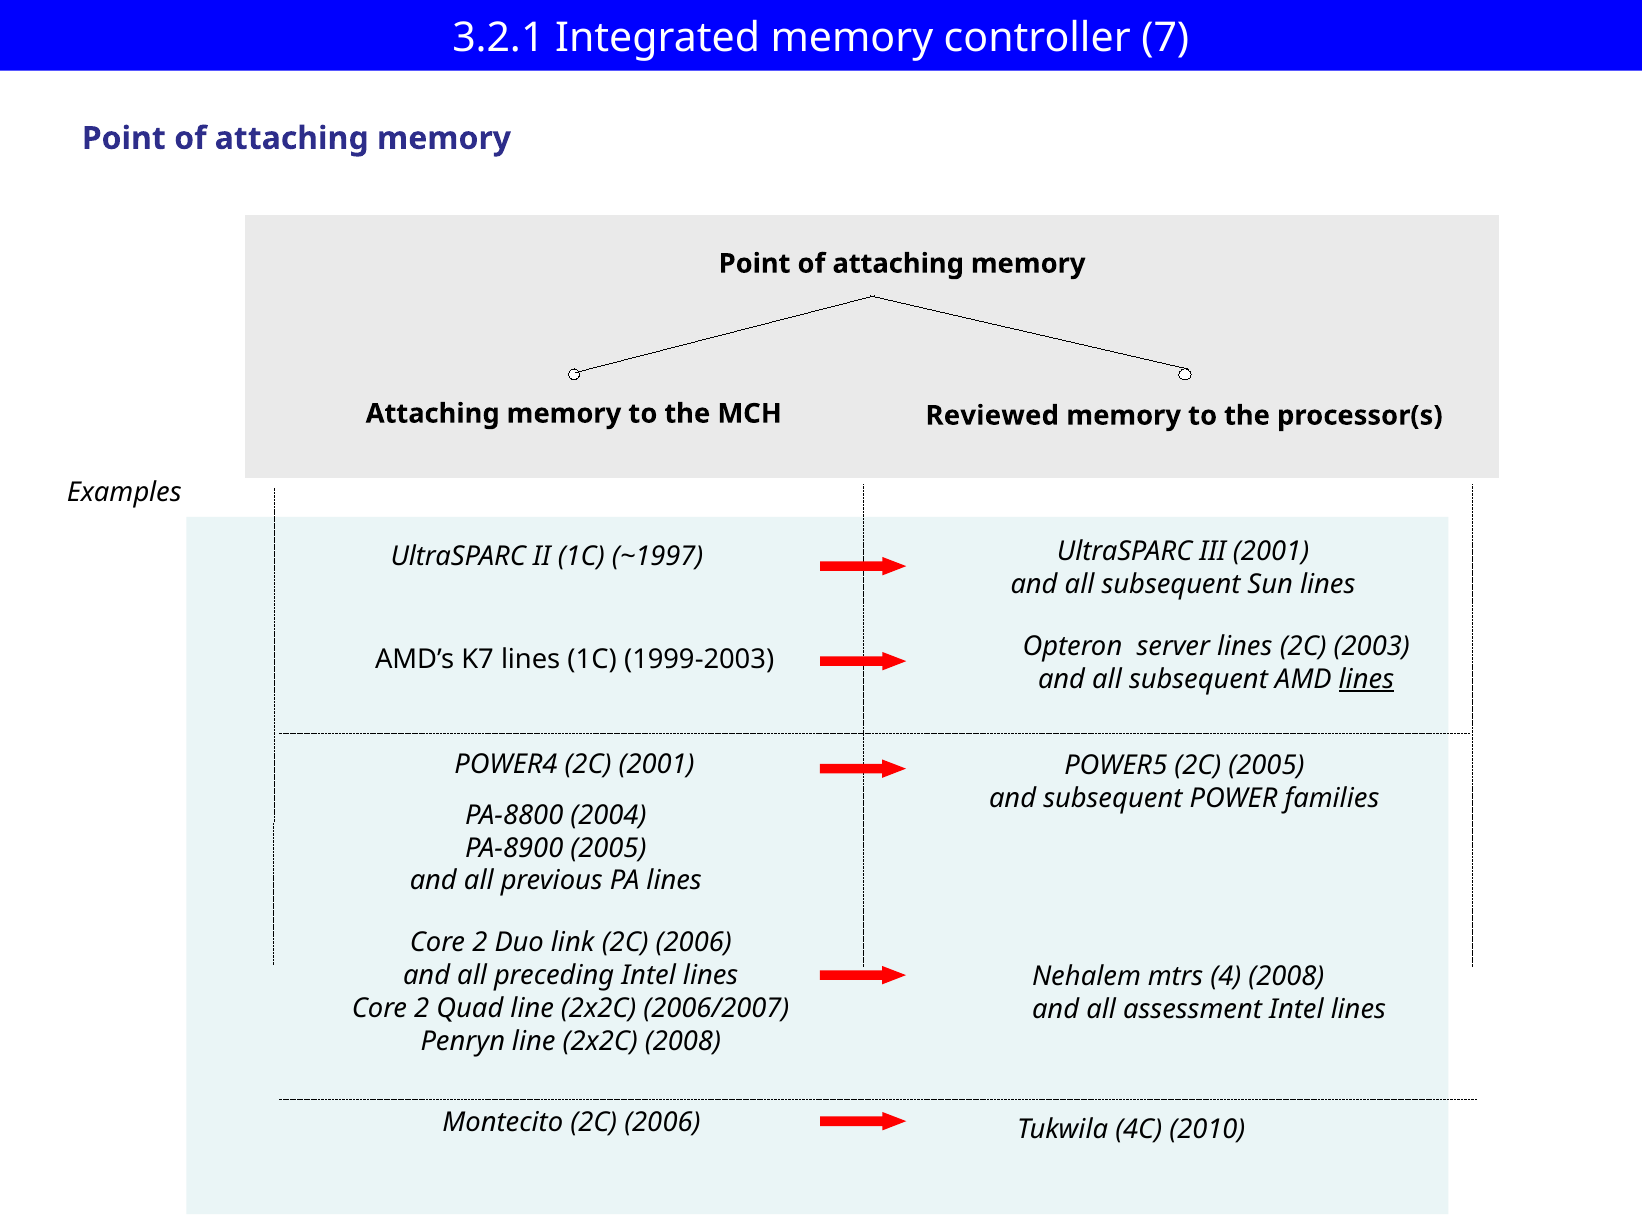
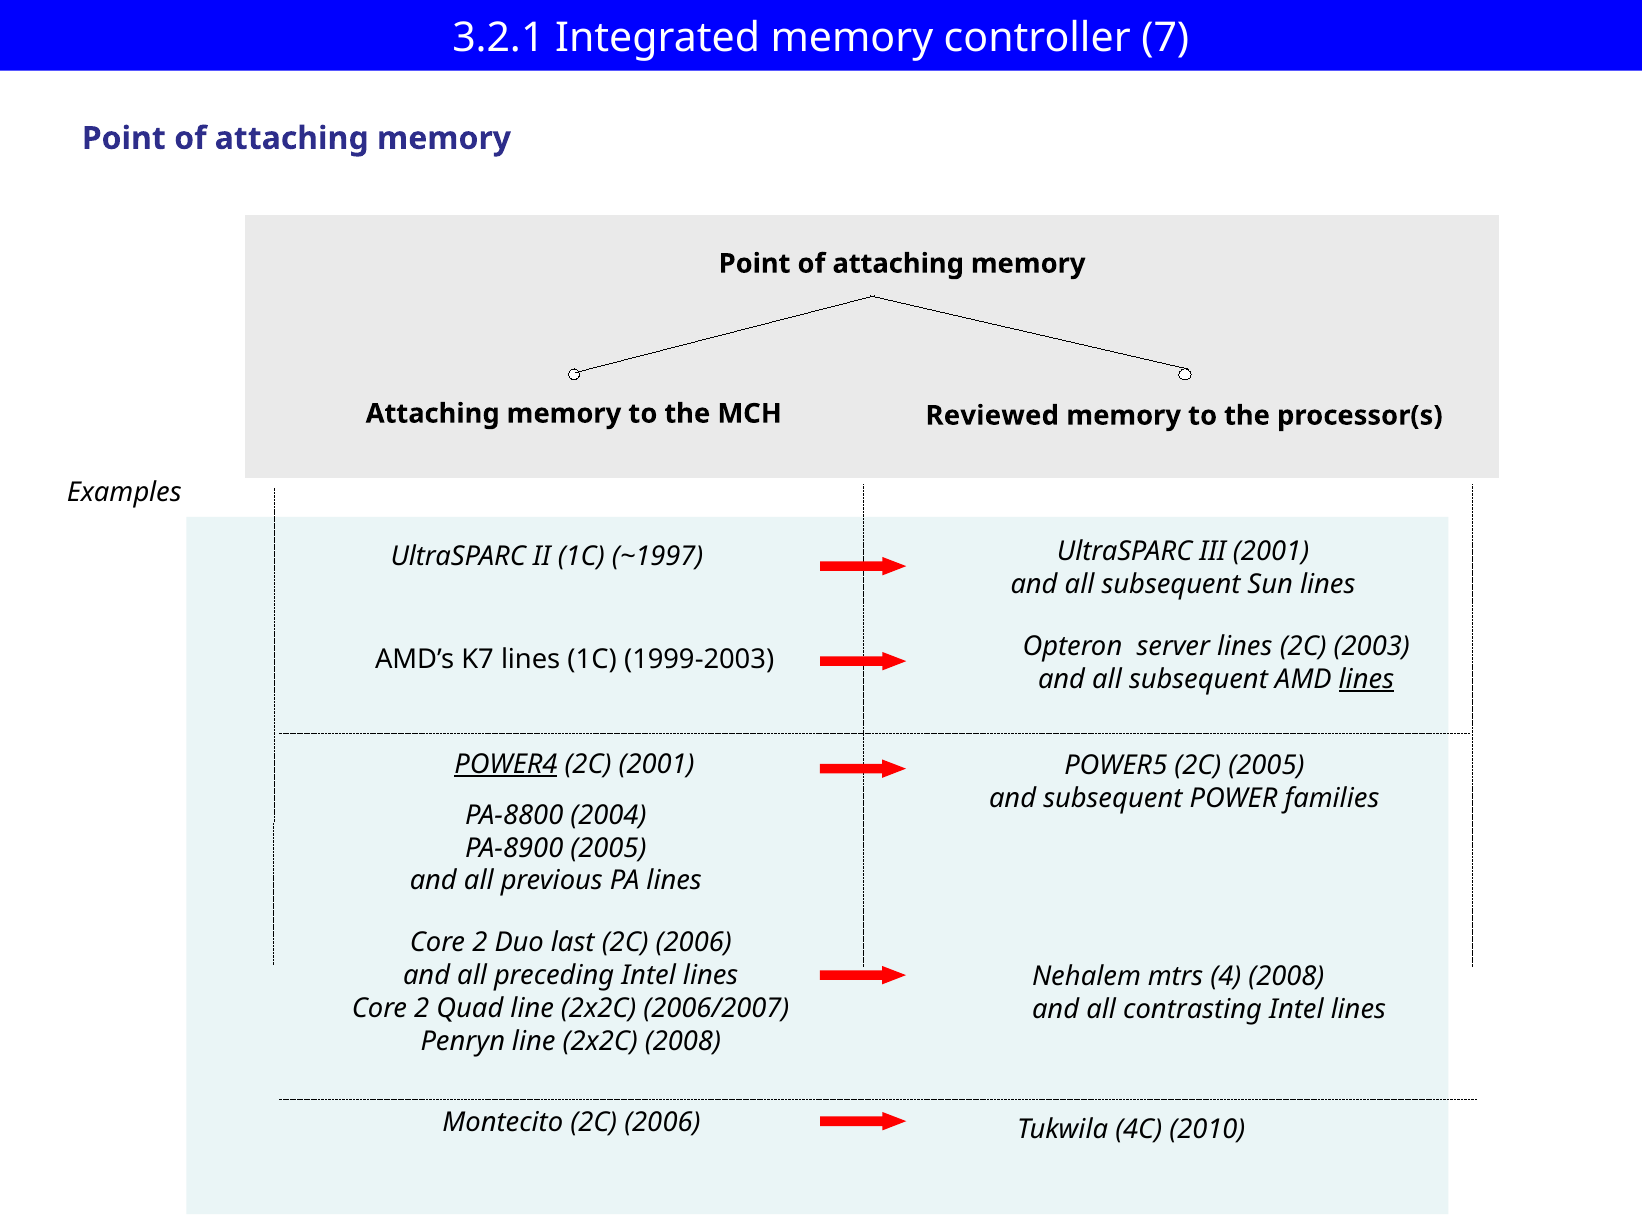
POWER4 underline: none -> present
link: link -> last
assessment: assessment -> contrasting
